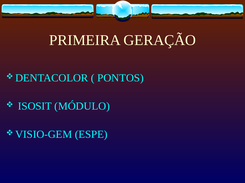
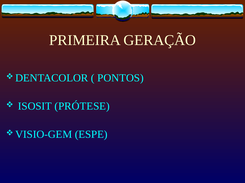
MÓDULO: MÓDULO -> PRÓTESE
